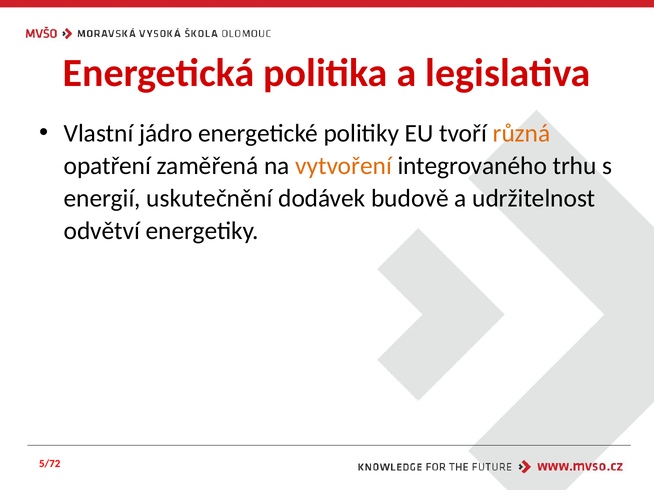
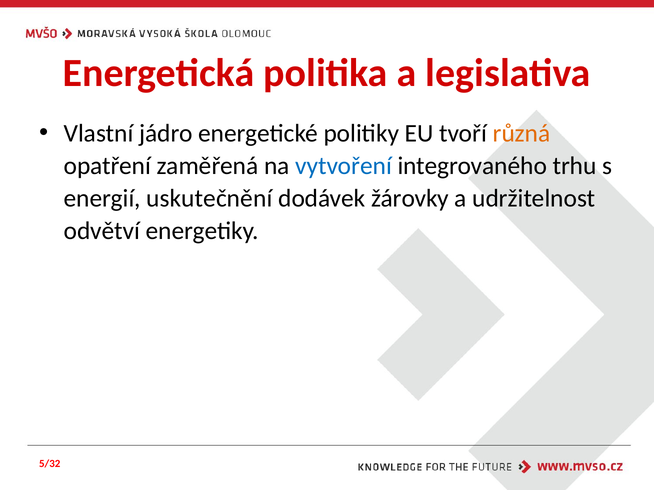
vytvoření colour: orange -> blue
budově: budově -> žárovky
5/72: 5/72 -> 5/32
